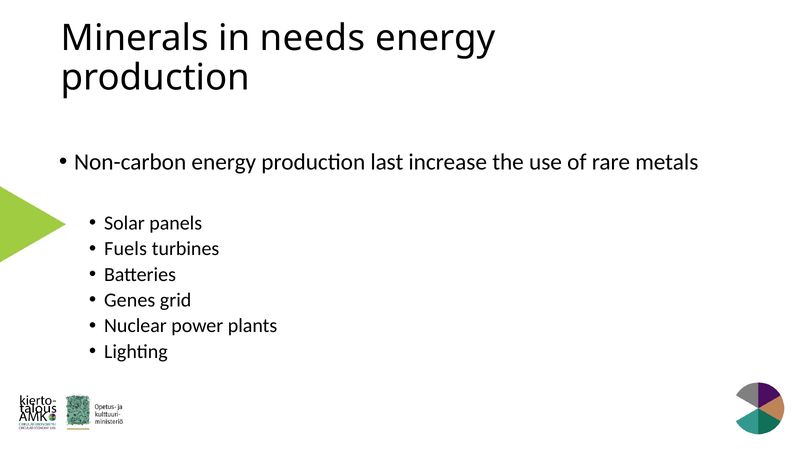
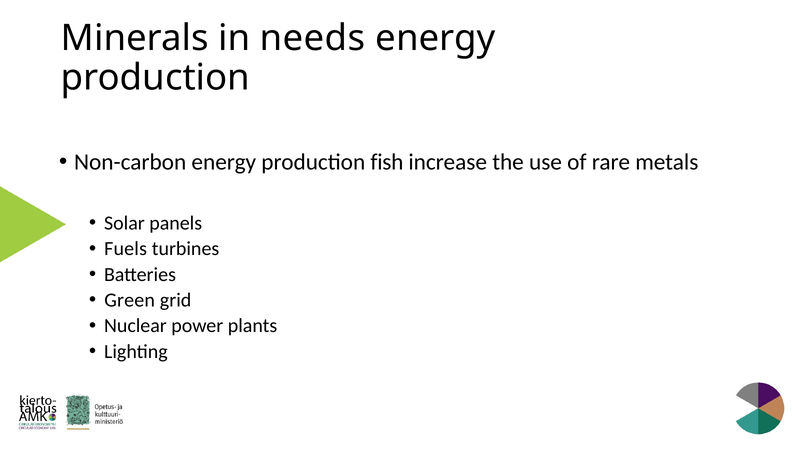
last: last -> fish
Genes: Genes -> Green
